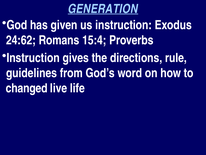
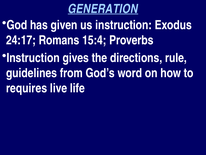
24:62: 24:62 -> 24:17
changed: changed -> requires
